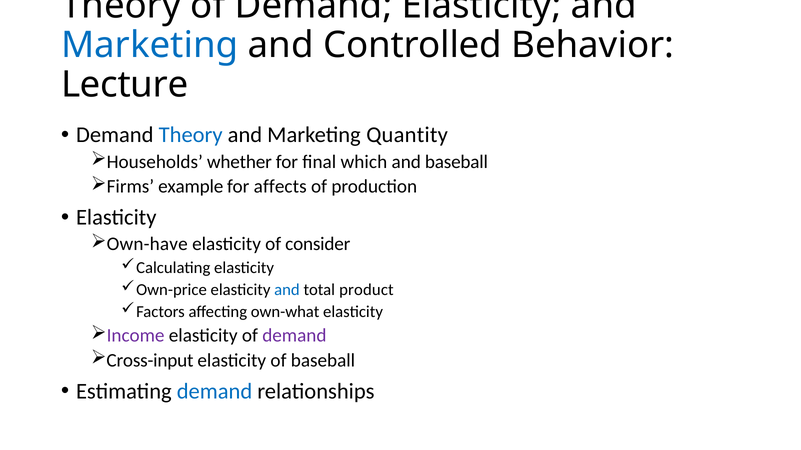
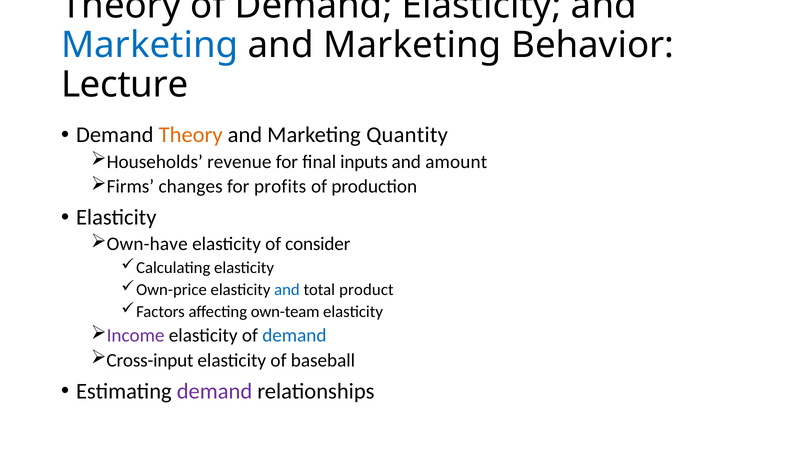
Controlled at (413, 45): Controlled -> Marketing
Theory at (191, 135) colour: blue -> orange
whether: whether -> revenue
which: which -> inputs
and baseball: baseball -> amount
example: example -> changes
affects: affects -> profits
own-what: own-what -> own-team
demand at (294, 336) colour: purple -> blue
demand at (215, 392) colour: blue -> purple
